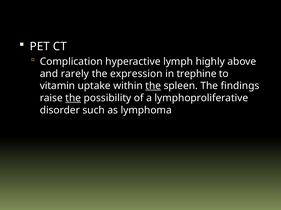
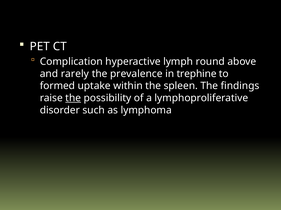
highly: highly -> round
expression: expression -> prevalence
vitamin: vitamin -> formed
the at (153, 86) underline: present -> none
